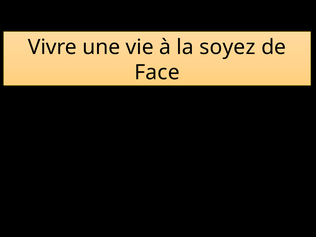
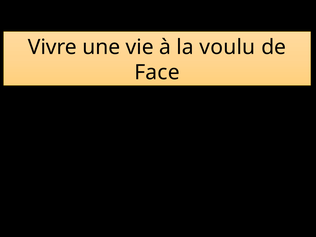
soyez: soyez -> voulu
